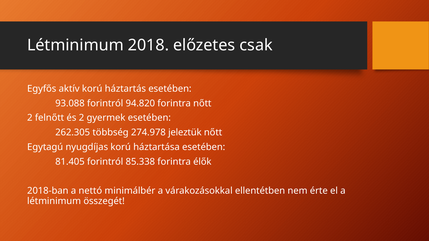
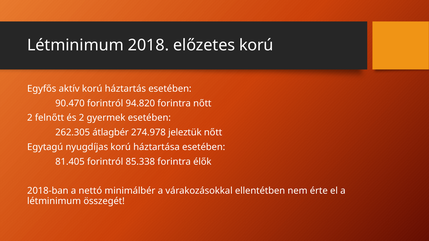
előzetes csak: csak -> korú
93.088: 93.088 -> 90.470
többség: többség -> átlagbér
